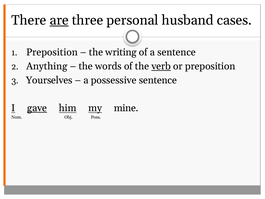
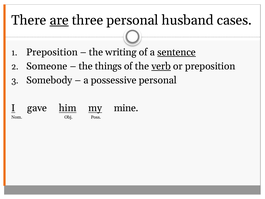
sentence at (177, 52) underline: none -> present
Anything: Anything -> Someone
words: words -> things
Yourselves: Yourselves -> Somebody
possessive sentence: sentence -> personal
gave underline: present -> none
